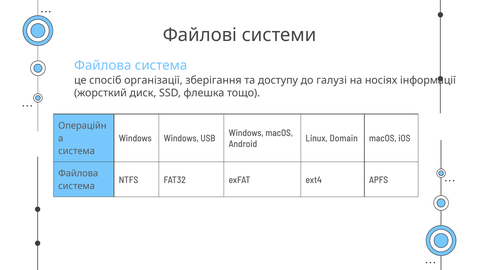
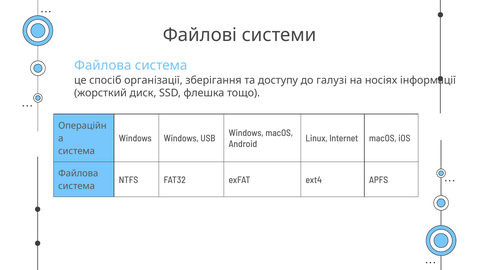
Domain: Domain -> Internet
